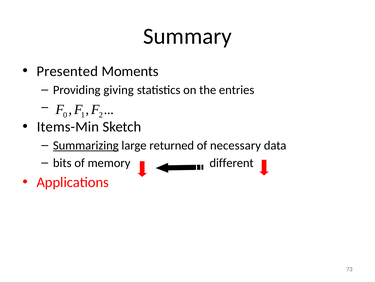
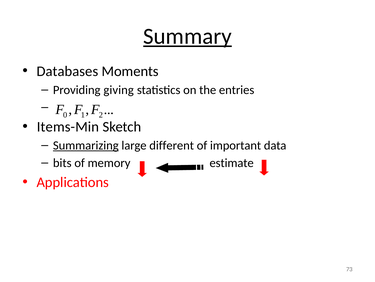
Summary underline: none -> present
Presented: Presented -> Databases
returned: returned -> different
necessary: necessary -> important
different: different -> estimate
